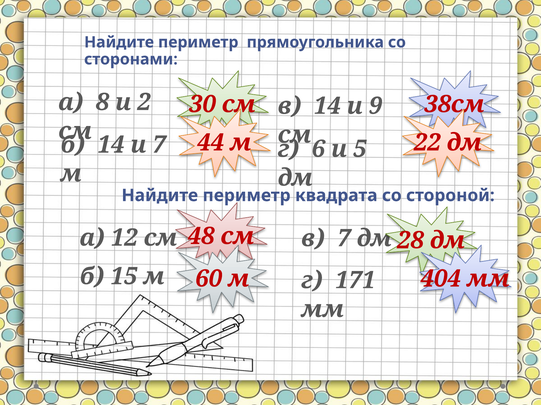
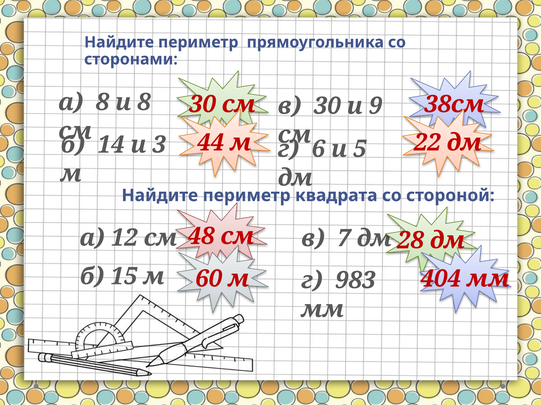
и 2: 2 -> 8
в 14: 14 -> 30
и 7: 7 -> 3
171: 171 -> 983
